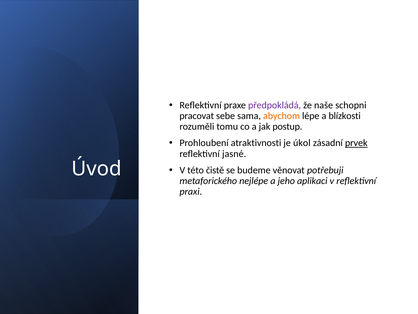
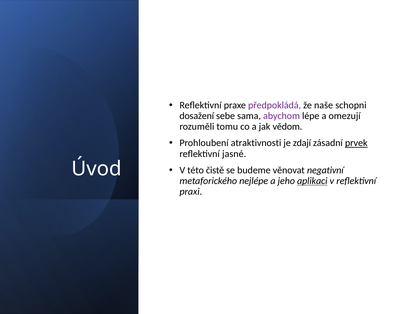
pracovat: pracovat -> dosažení
abychom colour: orange -> purple
blízkosti: blízkosti -> omezují
postup: postup -> vědom
úkol: úkol -> zdají
potřebuji: potřebuji -> negativní
aplikaci underline: none -> present
